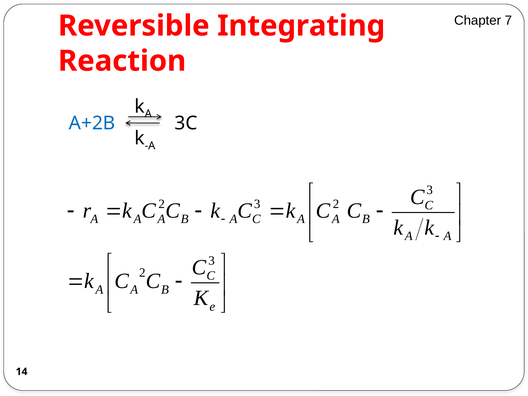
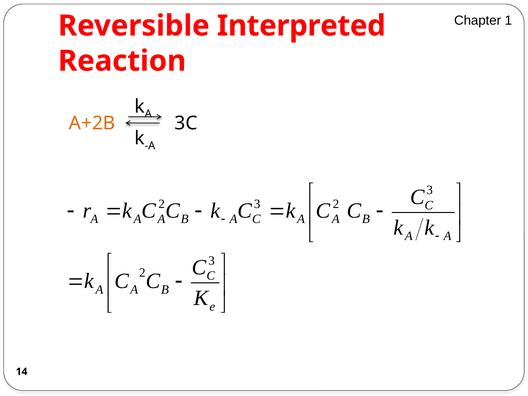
7: 7 -> 1
Integrating: Integrating -> Interpreted
A+2B colour: blue -> orange
